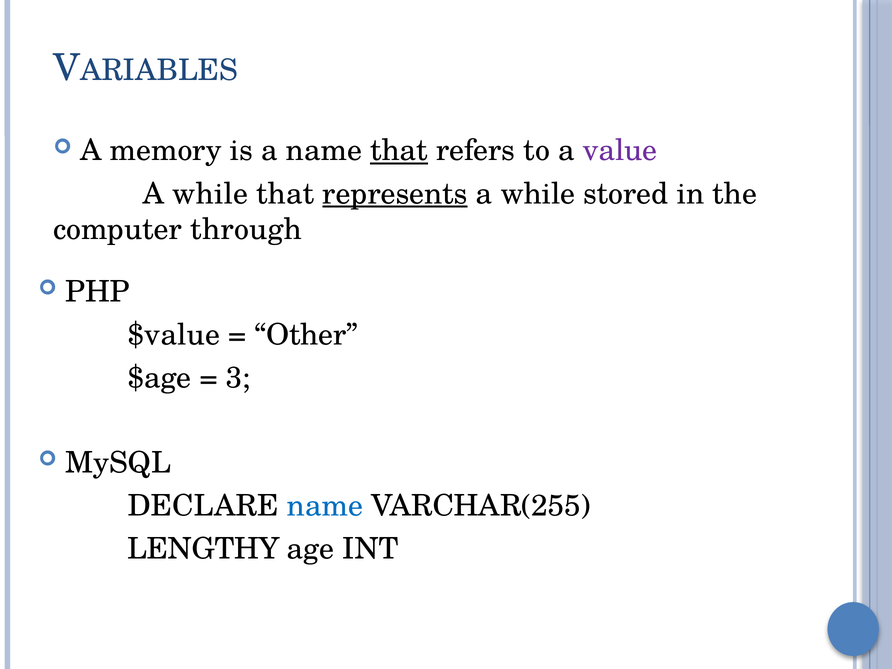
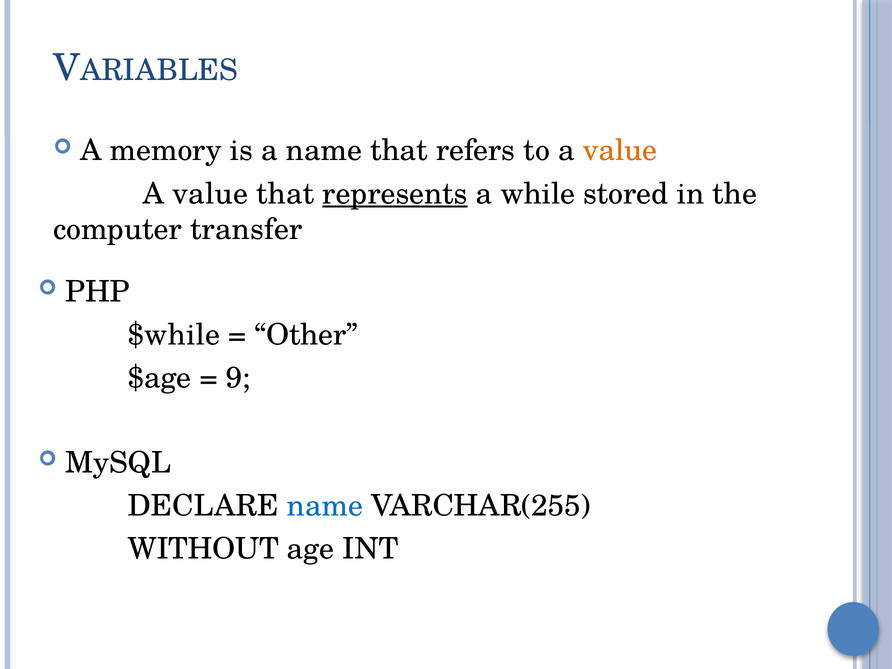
that at (399, 151) underline: present -> none
value at (620, 151) colour: purple -> orange
while at (210, 194): while -> value
through: through -> transfer
$value: $value -> $while
3: 3 -> 9
LENGTHY: LENGTHY -> WITHOUT
